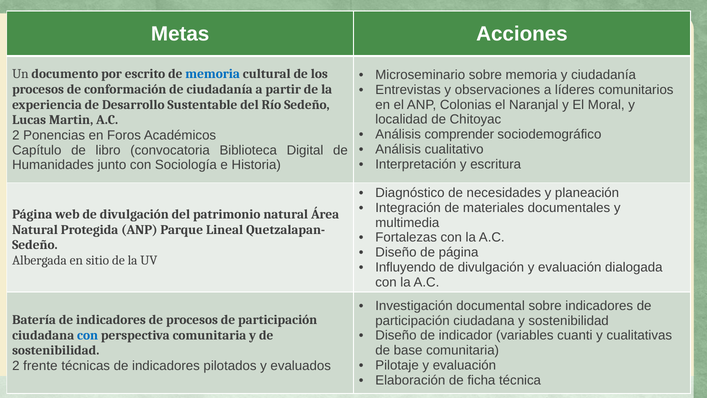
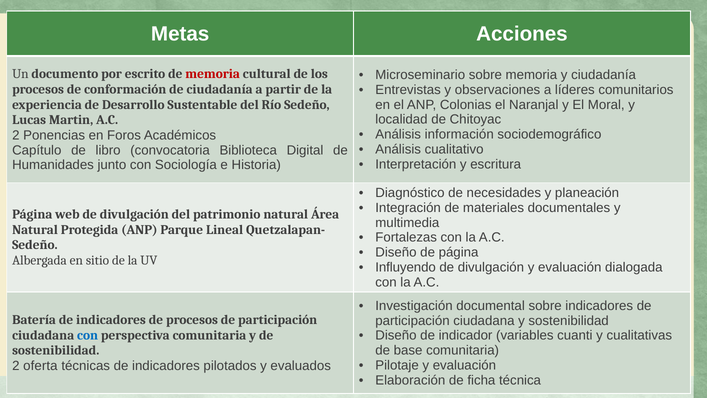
memoria at (213, 74) colour: blue -> red
comprender: comprender -> información
frente: frente -> oferta
